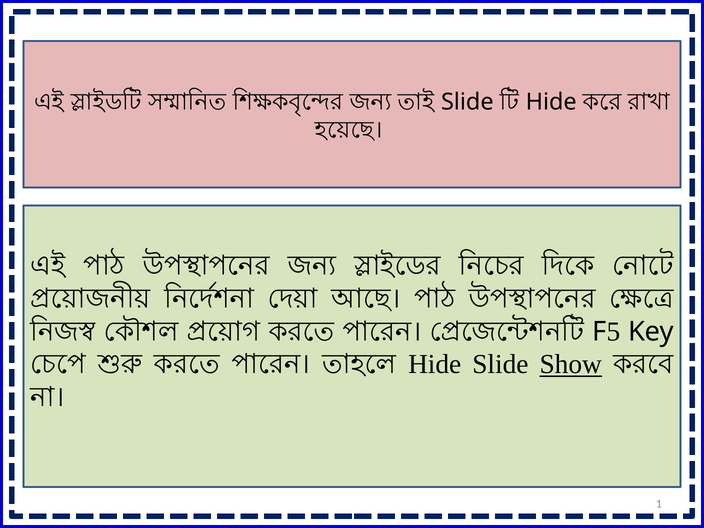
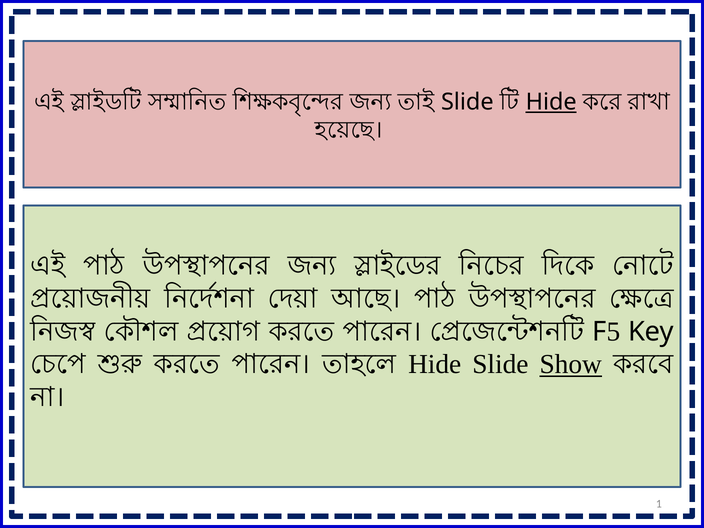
Hide at (551, 102) underline: none -> present
